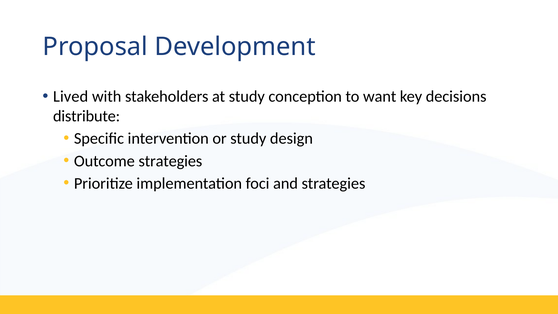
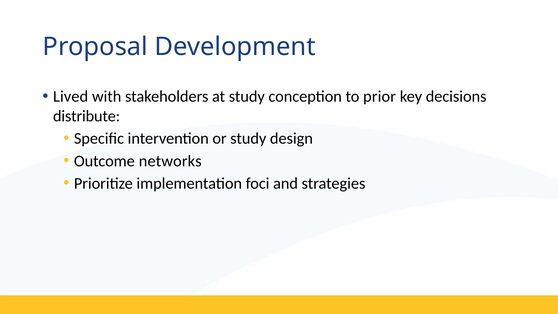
want: want -> prior
Outcome strategies: strategies -> networks
